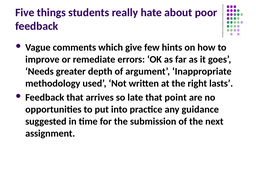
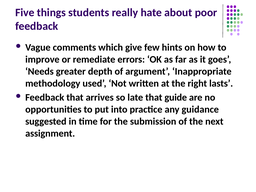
point: point -> guide
